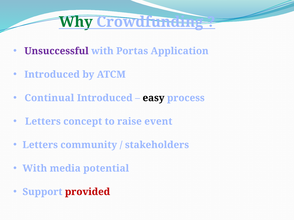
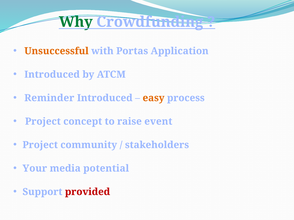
Unsuccessful colour: purple -> orange
Continual: Continual -> Reminder
easy colour: black -> orange
Letters at (43, 122): Letters -> Project
Letters at (40, 145): Letters -> Project
With at (35, 169): With -> Your
